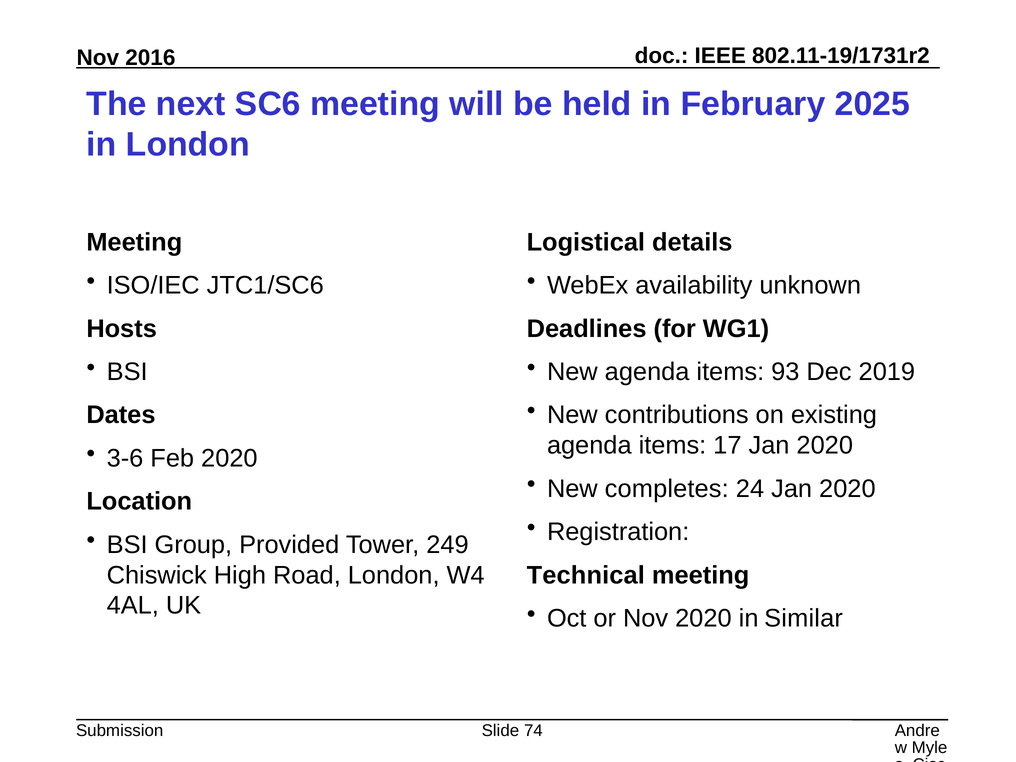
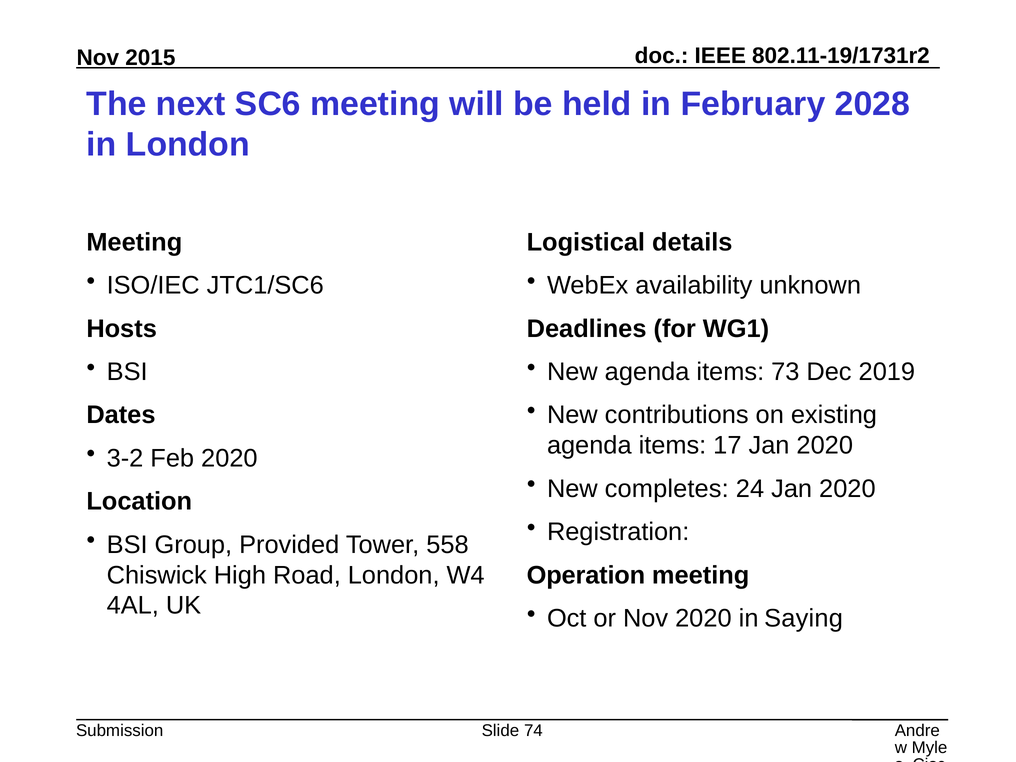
2016: 2016 -> 2015
2025: 2025 -> 2028
93: 93 -> 73
3-6: 3-6 -> 3-2
249: 249 -> 558
Technical: Technical -> Operation
Similar: Similar -> Saying
